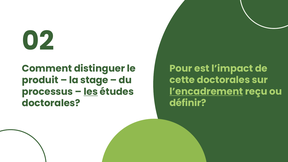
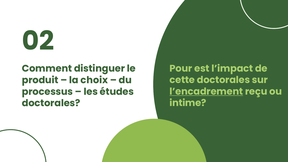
stage: stage -> choix
les underline: present -> none
définir: définir -> intime
